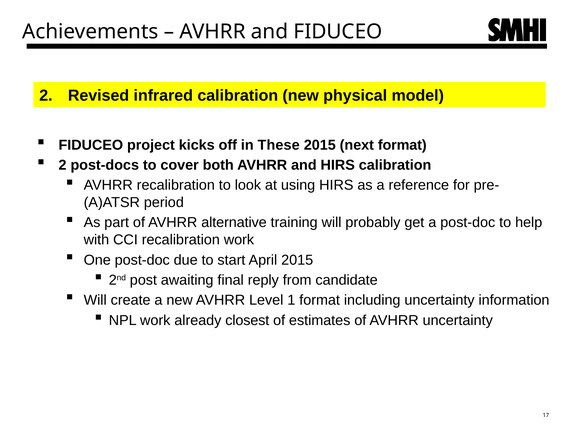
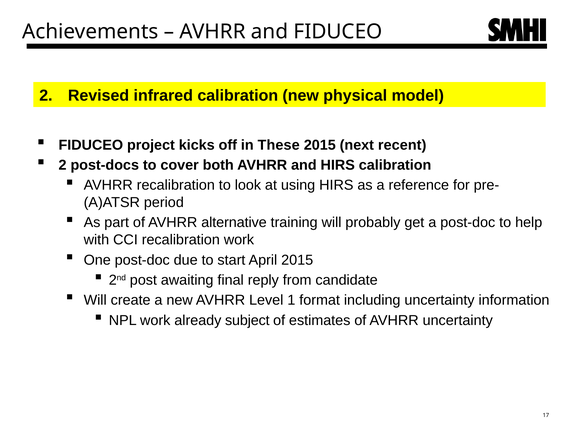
next format: format -> recent
closest: closest -> subject
